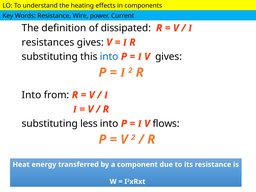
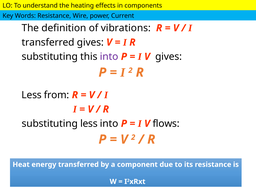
dissipated: dissipated -> vibrations
resistances at (48, 42): resistances -> transferred
into at (109, 57) colour: blue -> purple
Into at (32, 95): Into -> Less
